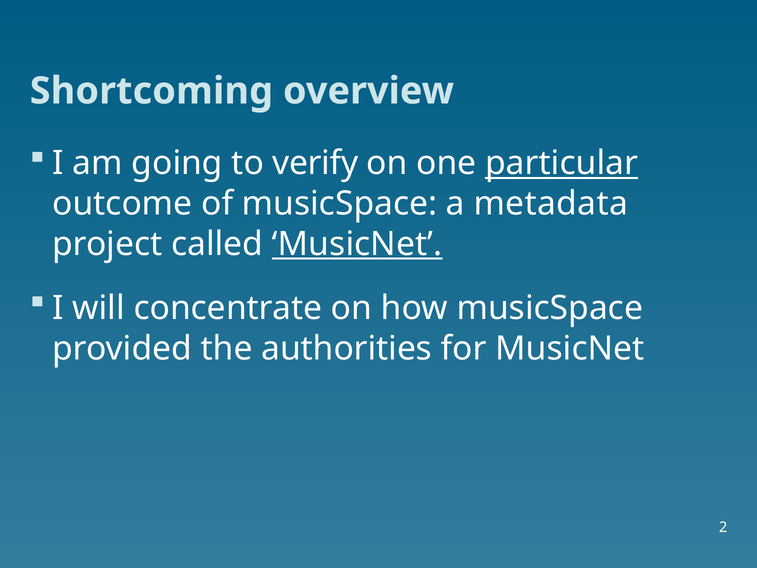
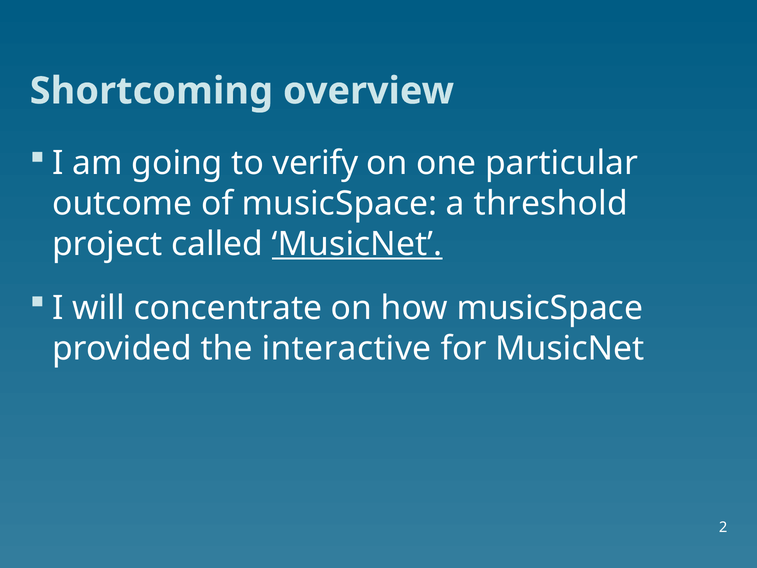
particular underline: present -> none
metadata: metadata -> threshold
authorities: authorities -> interactive
